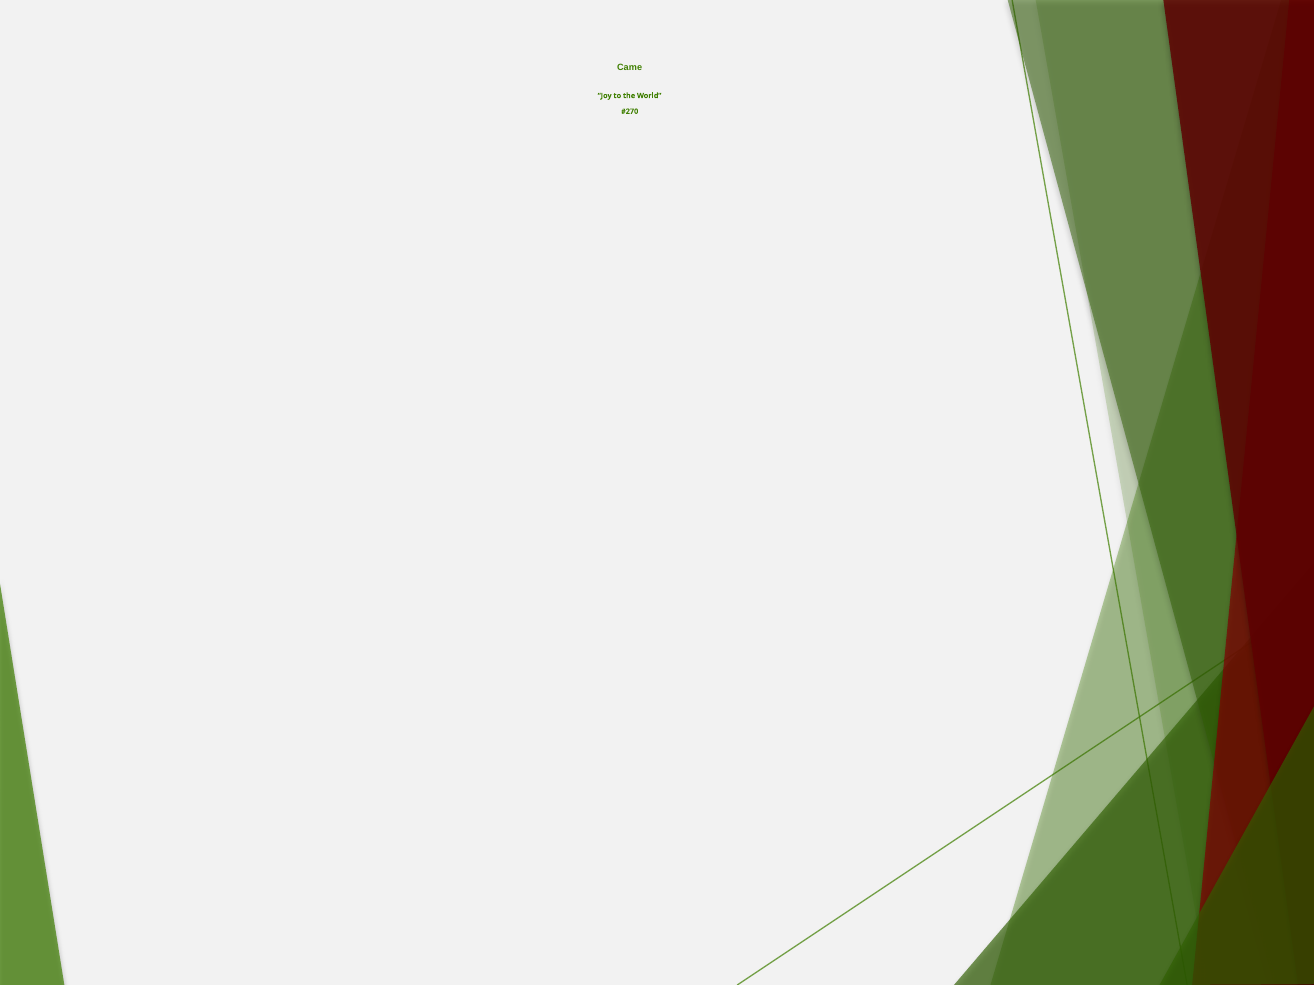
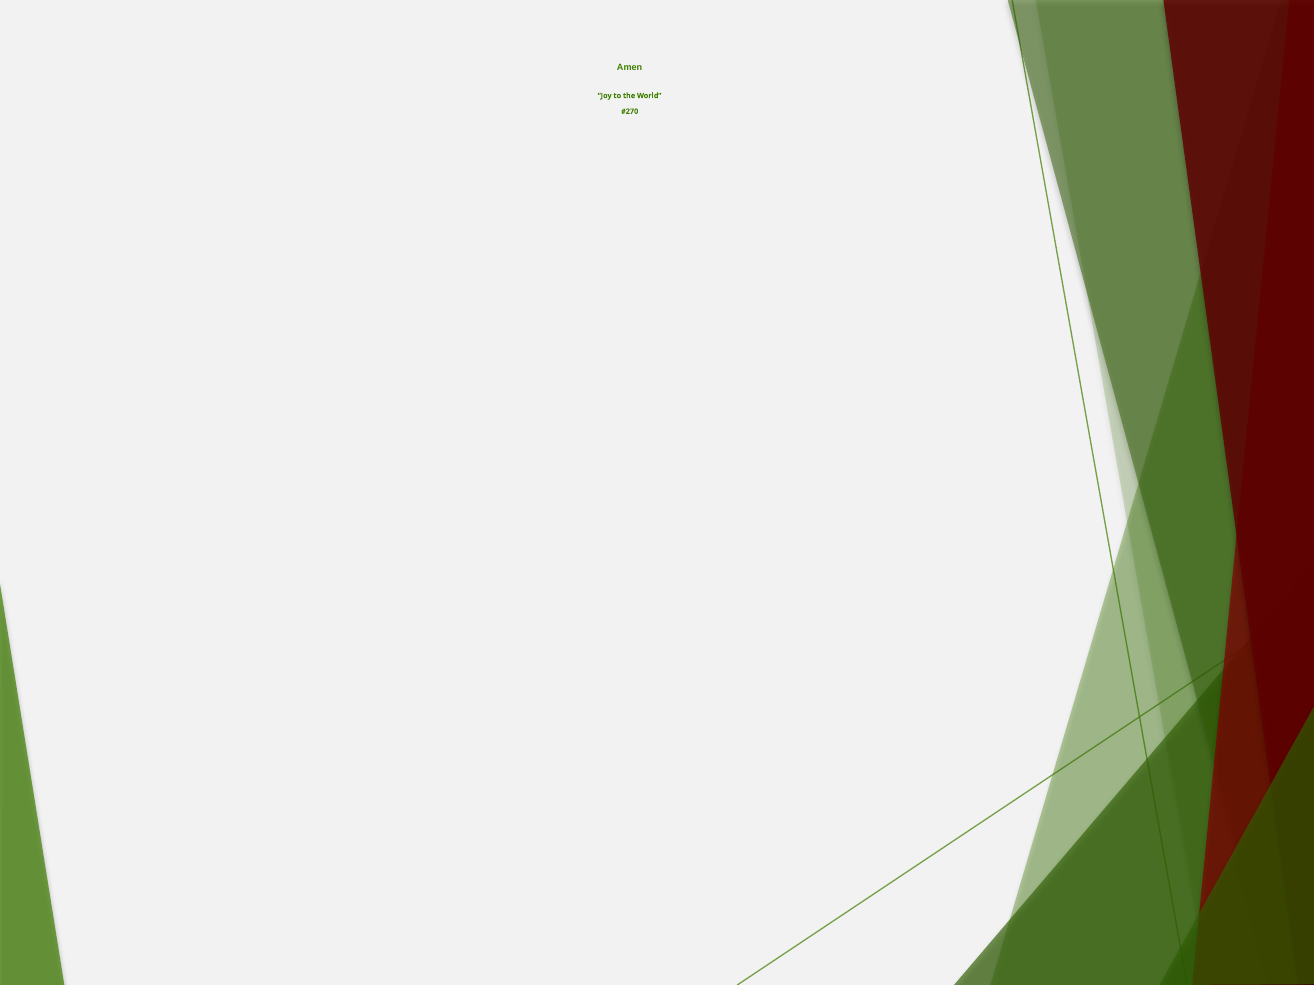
Came: Came -> Amen
